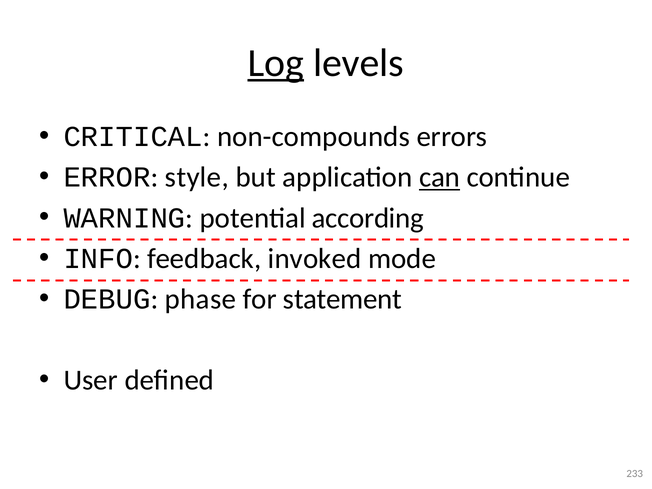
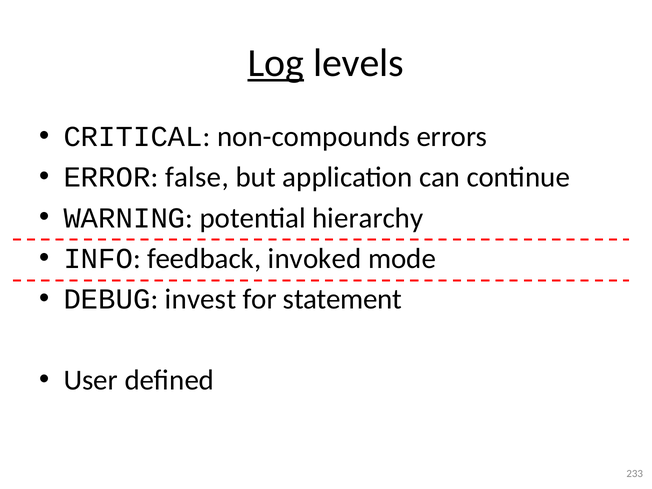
style: style -> false
can underline: present -> none
according: according -> hierarchy
phase: phase -> invest
